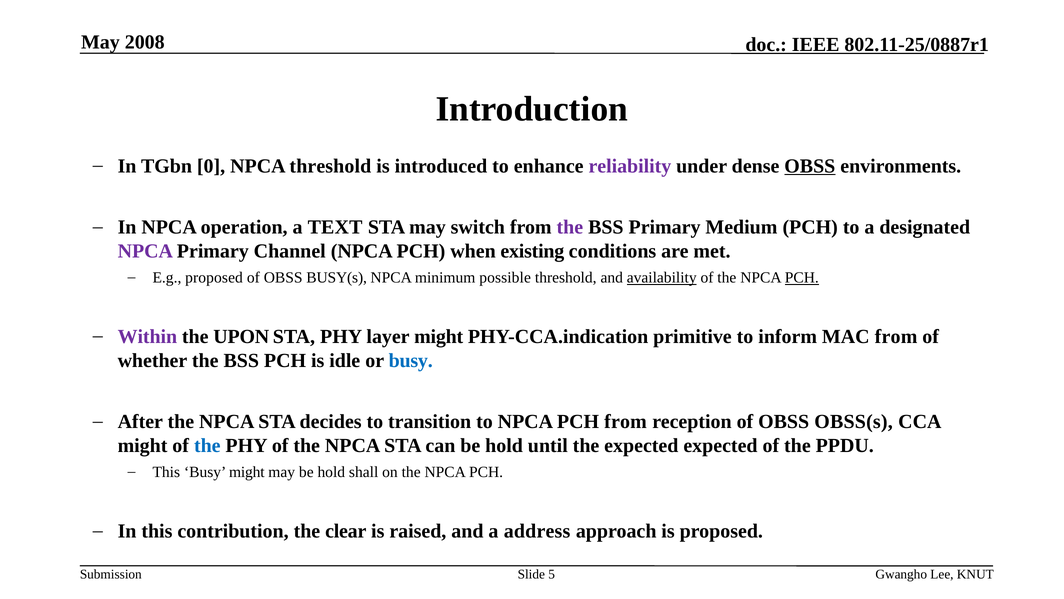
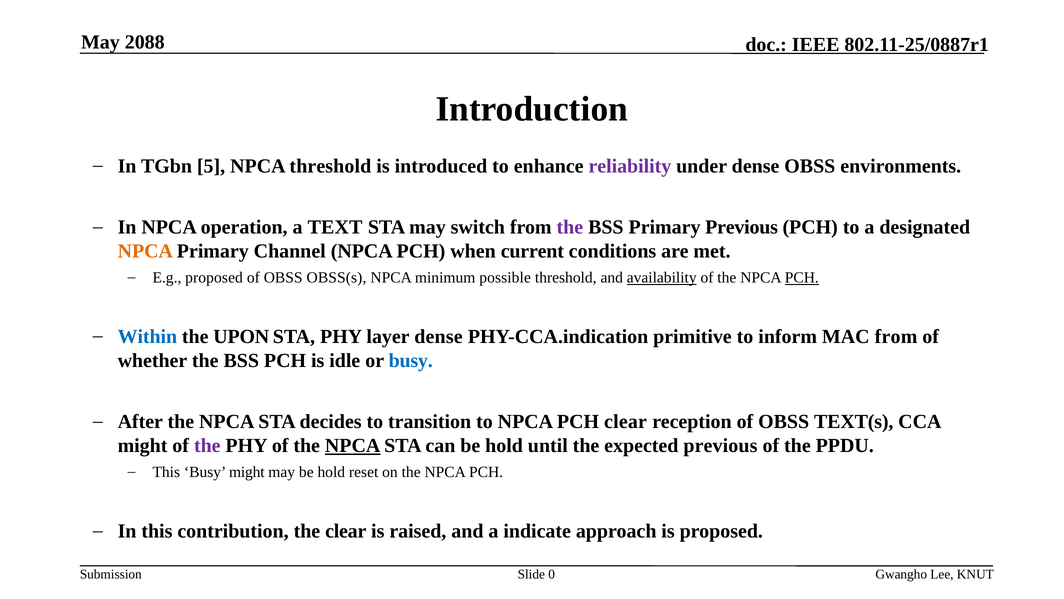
2008: 2008 -> 2088
0: 0 -> 5
OBSS at (810, 166) underline: present -> none
Primary Medium: Medium -> Previous
NPCA at (145, 251) colour: purple -> orange
existing: existing -> current
BUSY(s: BUSY(s -> OBSS(s
Within colour: purple -> blue
layer might: might -> dense
PCH from: from -> clear
OBSS(s: OBSS(s -> TEXT(s
the at (207, 445) colour: blue -> purple
NPCA at (353, 445) underline: none -> present
expected expected: expected -> previous
shall: shall -> reset
address: address -> indicate
5: 5 -> 0
